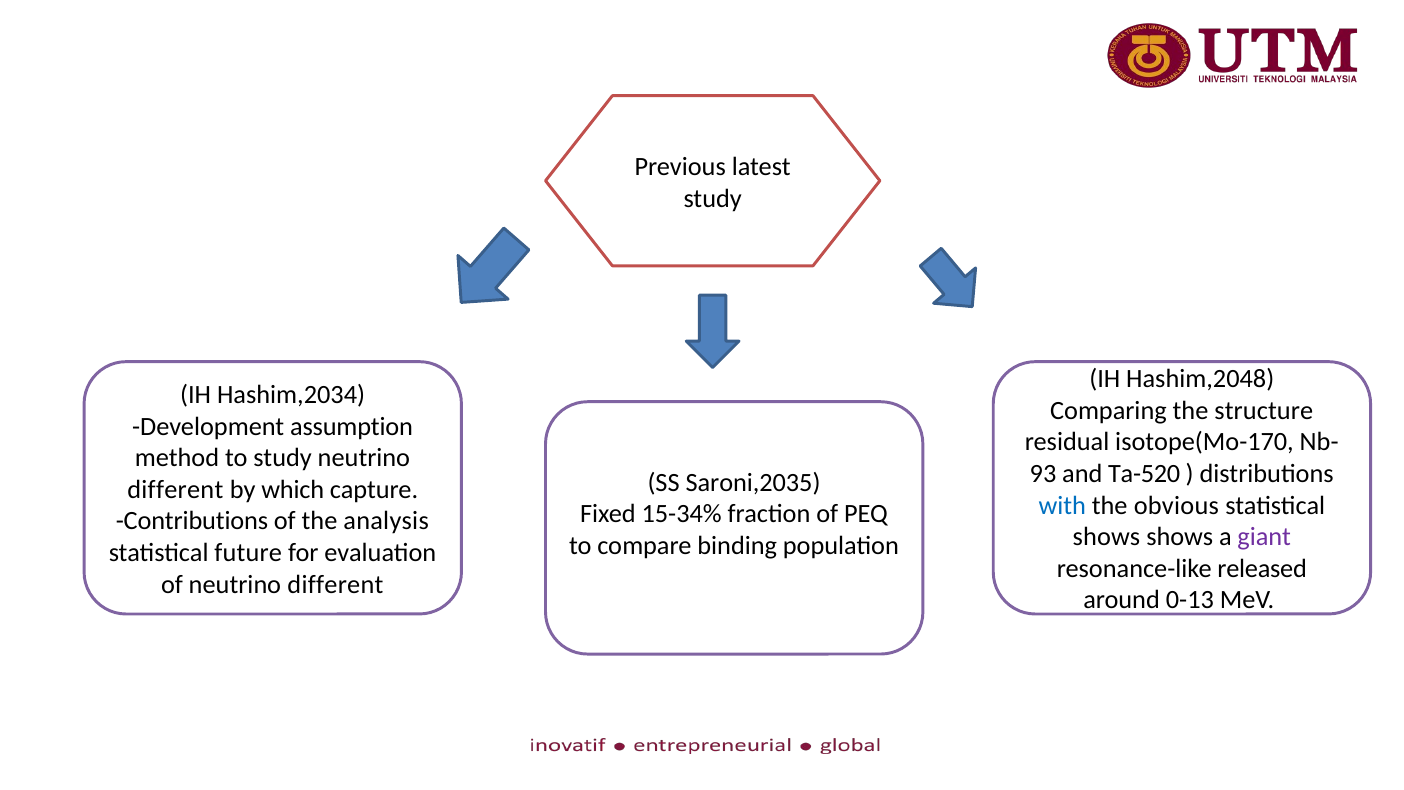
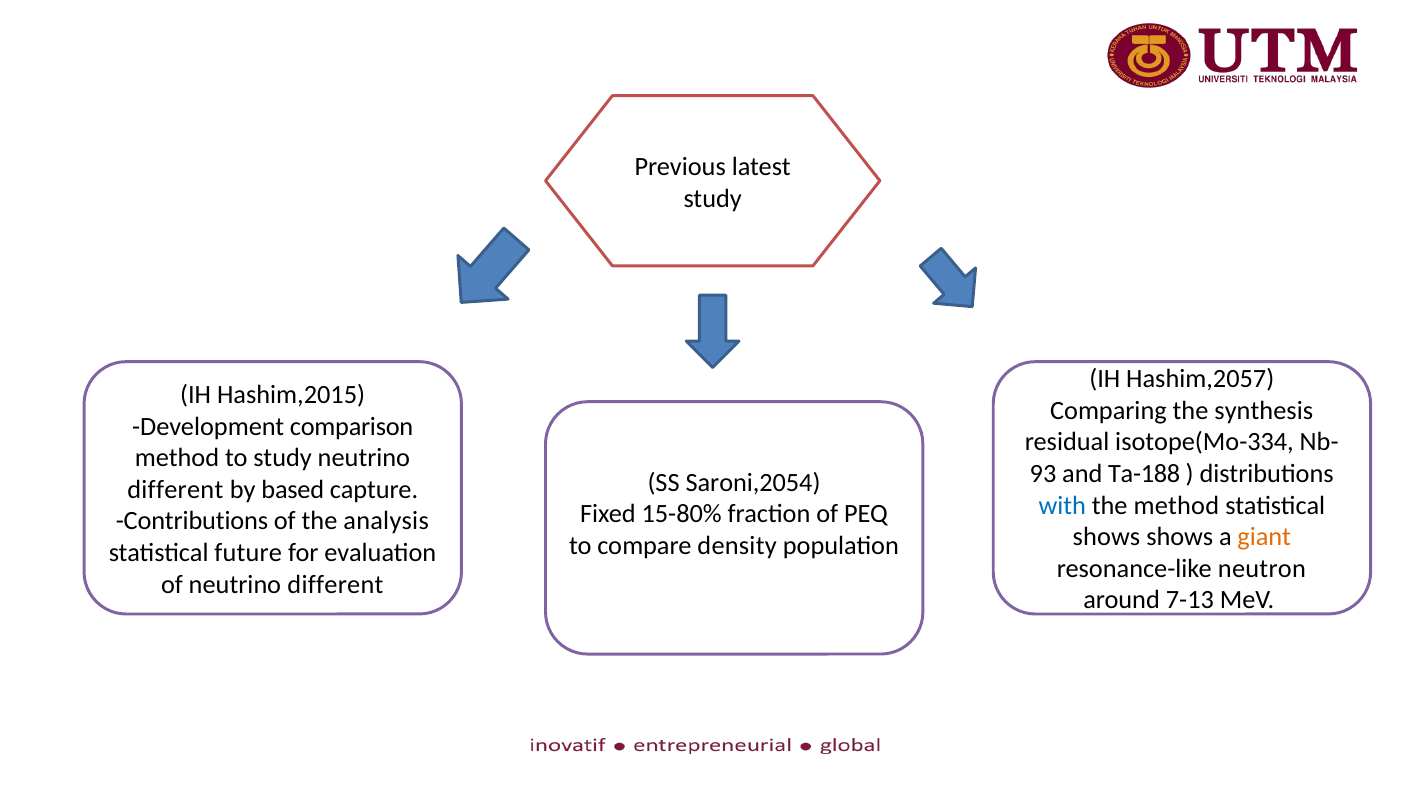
Hashim,2048: Hashim,2048 -> Hashim,2057
Hashim,2034: Hashim,2034 -> Hashim,2015
structure: structure -> synthesis
assumption: assumption -> comparison
isotope(Mo-170: isotope(Mo-170 -> isotope(Mo-334
Ta-520: Ta-520 -> Ta-188
Saroni,2035: Saroni,2035 -> Saroni,2054
which: which -> based
the obvious: obvious -> method
15-34%: 15-34% -> 15-80%
giant colour: purple -> orange
binding: binding -> density
released: released -> neutron
0-13: 0-13 -> 7-13
